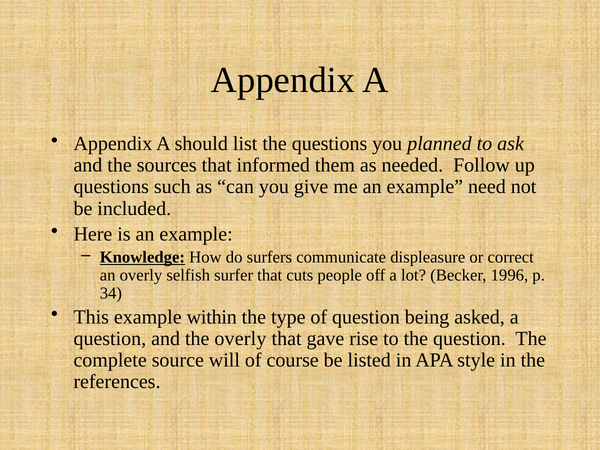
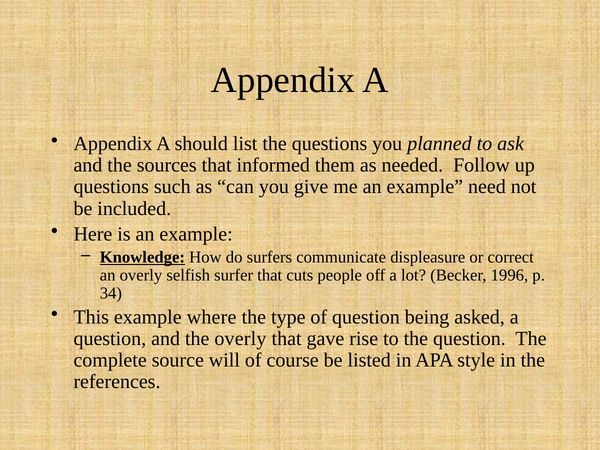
within: within -> where
